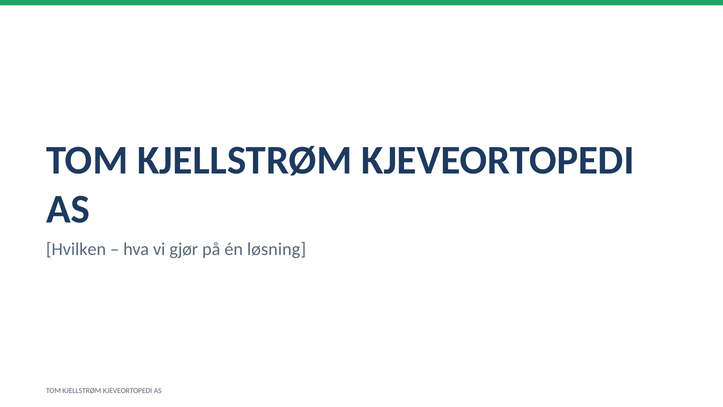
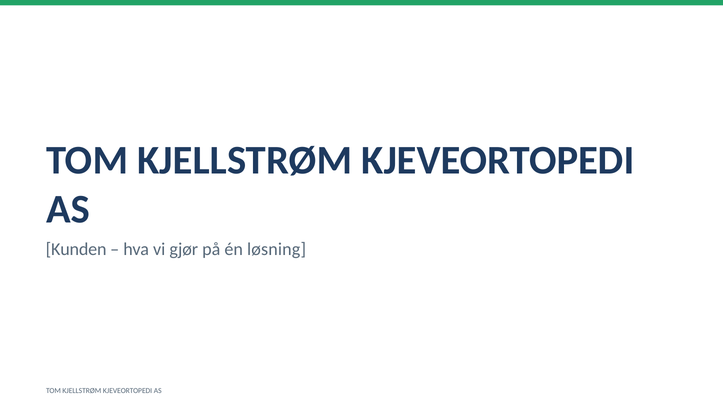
Hvilken: Hvilken -> Kunden
